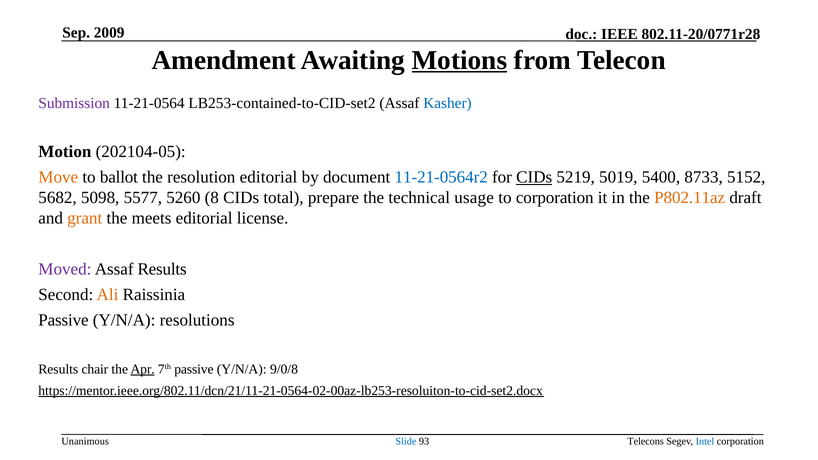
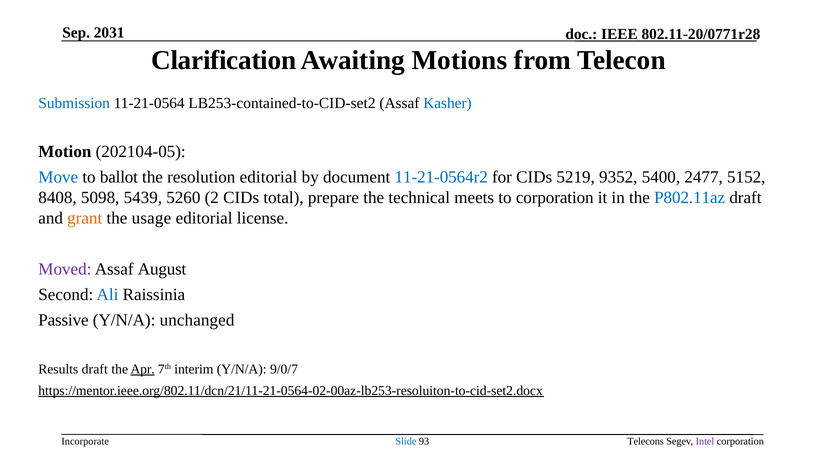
2009: 2009 -> 2031
Amendment: Amendment -> Clarification
Motions underline: present -> none
Submission colour: purple -> blue
Move colour: orange -> blue
CIDs at (534, 177) underline: present -> none
5019: 5019 -> 9352
8733: 8733 -> 2477
5682: 5682 -> 8408
5577: 5577 -> 5439
8: 8 -> 2
usage: usage -> meets
P802.11az colour: orange -> blue
meets: meets -> usage
Assaf Results: Results -> August
Ali colour: orange -> blue
resolutions: resolutions -> unchanged
Results chair: chair -> draft
7th passive: passive -> interim
9/0/8: 9/0/8 -> 9/0/7
Unanimous: Unanimous -> Incorporate
Intel colour: blue -> purple
